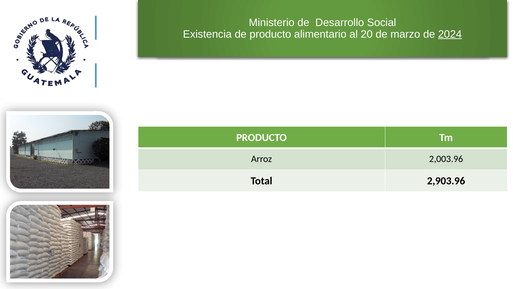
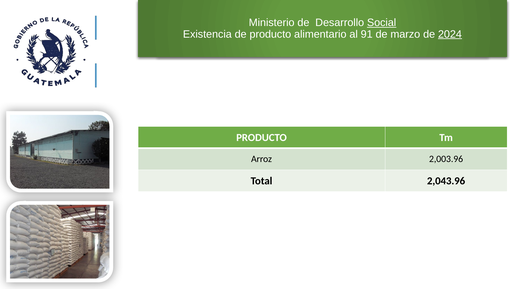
Social underline: none -> present
20: 20 -> 91
2,903.96: 2,903.96 -> 2,043.96
